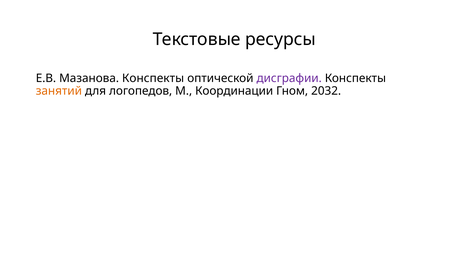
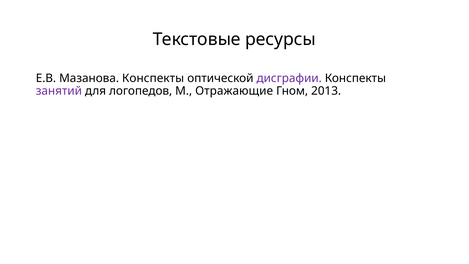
занятий colour: orange -> purple
Координации: Координации -> Отражающие
2032: 2032 -> 2013
